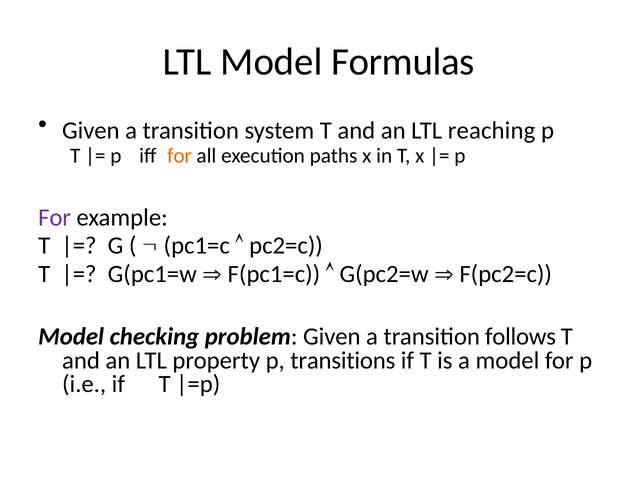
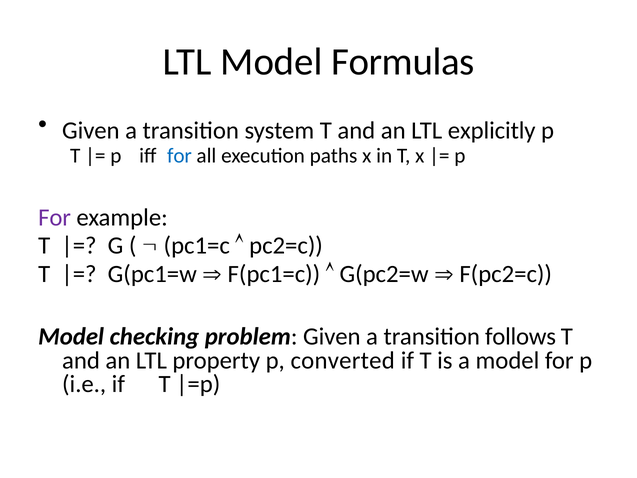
reaching: reaching -> explicitly
for at (179, 156) colour: orange -> blue
transitions: transitions -> converted
